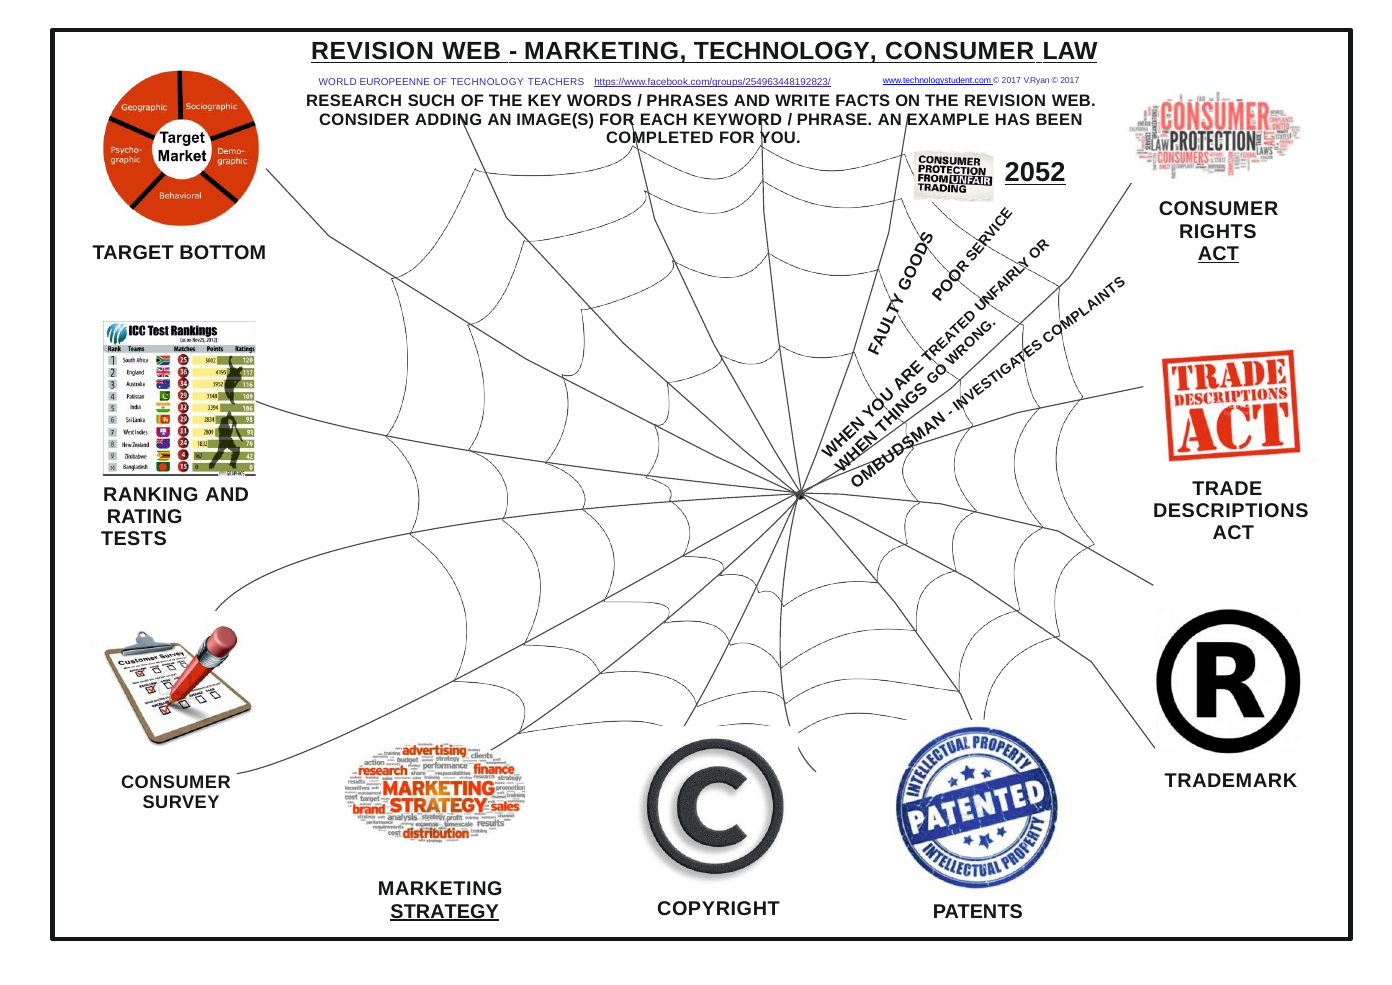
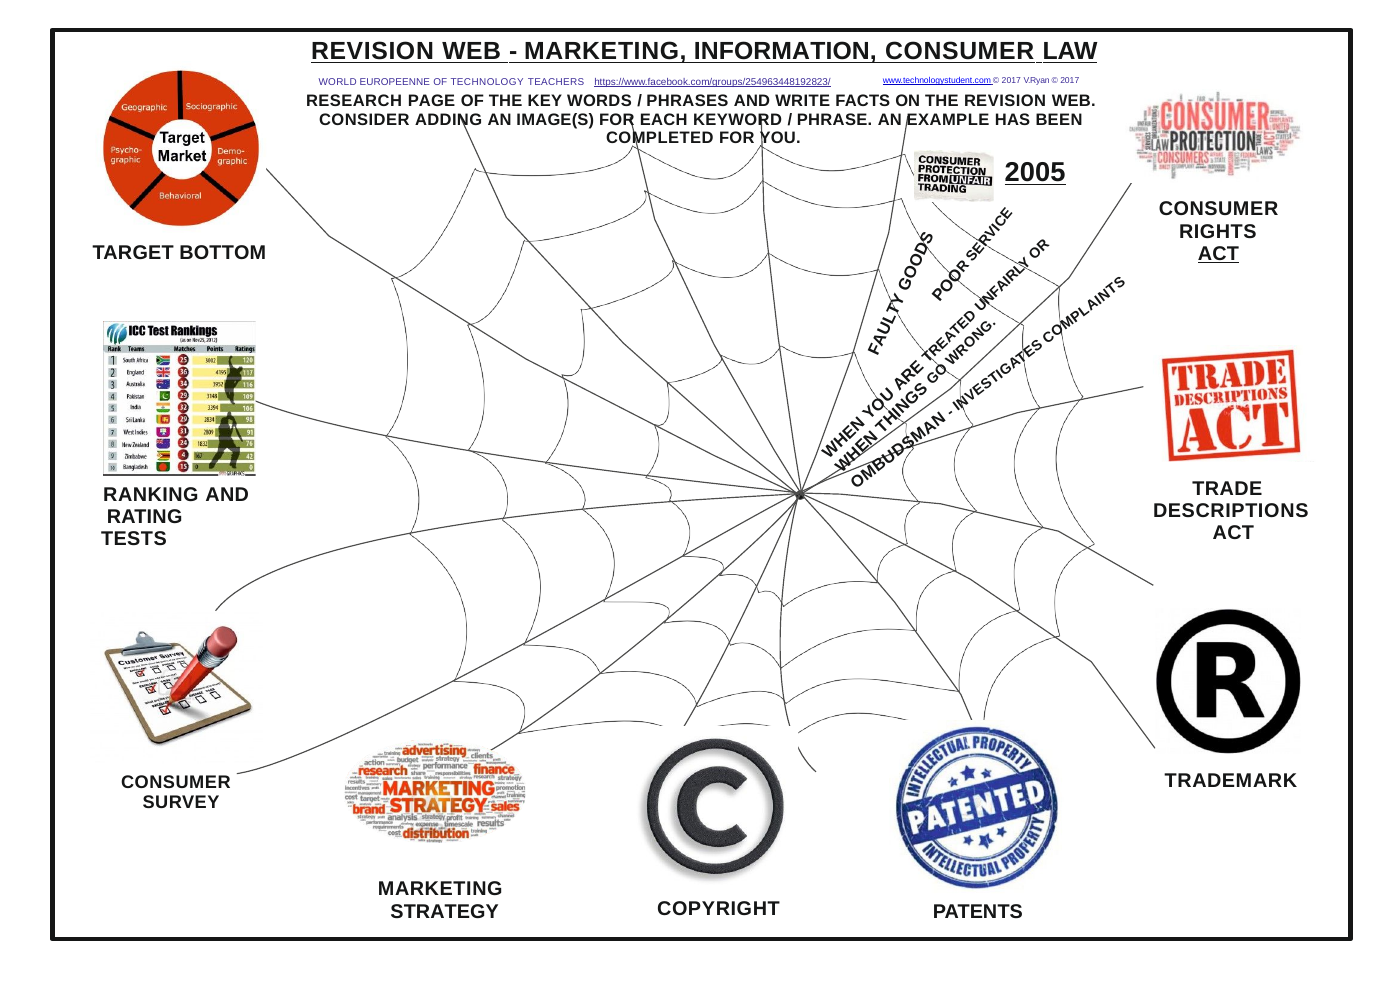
MARKETING TECHNOLOGY: TECHNOLOGY -> INFORMATION
SUCH: SUCH -> PAGE
2052: 2052 -> 2005
STRATEGY underline: present -> none
